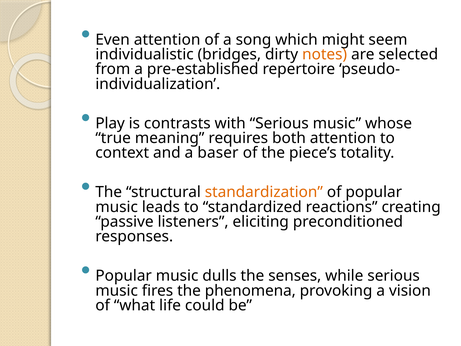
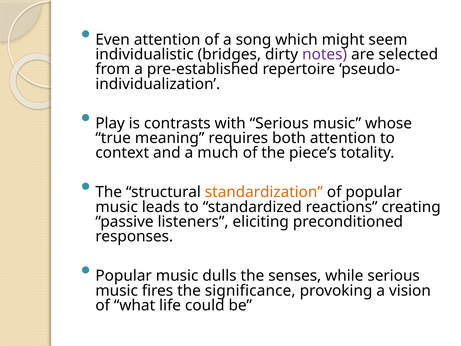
notes colour: orange -> purple
baser: baser -> much
phenomena: phenomena -> significance
